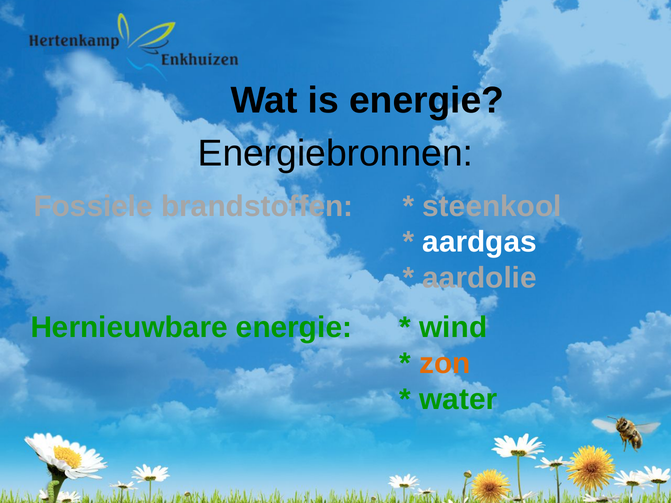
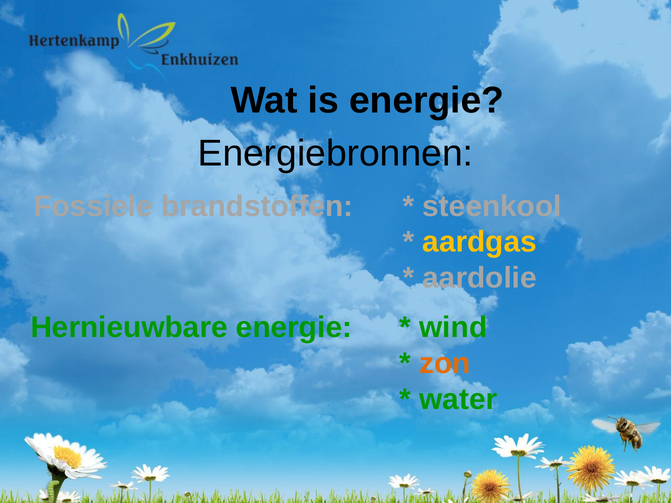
aardgas colour: white -> yellow
